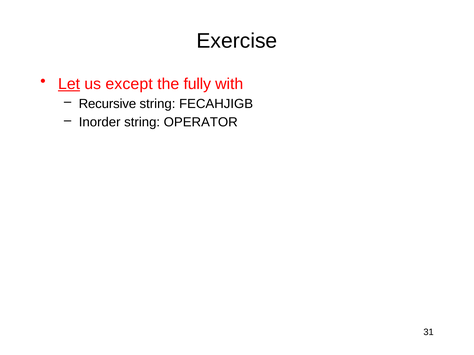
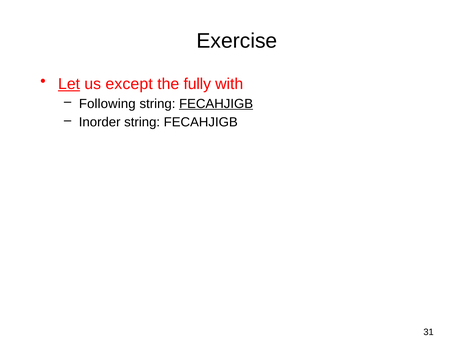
Recursive: Recursive -> Following
FECAHJIGB at (216, 104) underline: none -> present
Inorder string OPERATOR: OPERATOR -> FECAHJIGB
